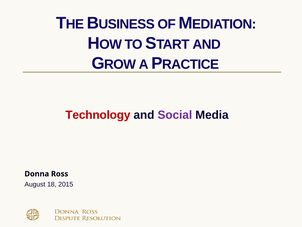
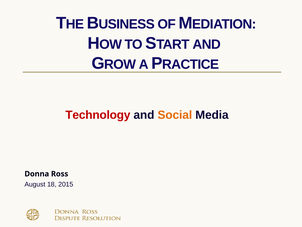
Social colour: purple -> orange
